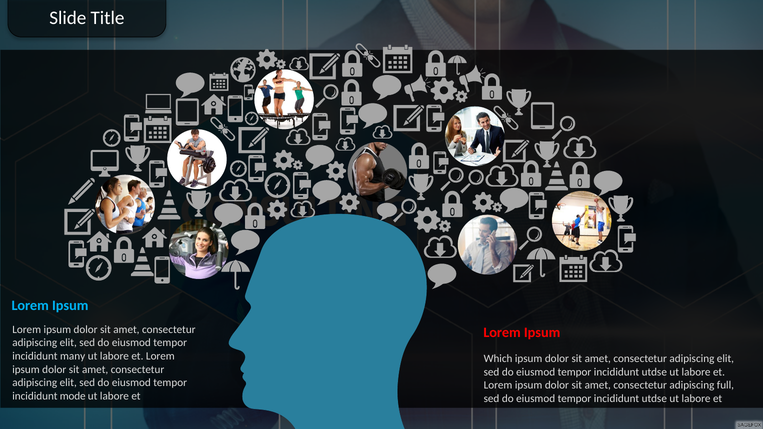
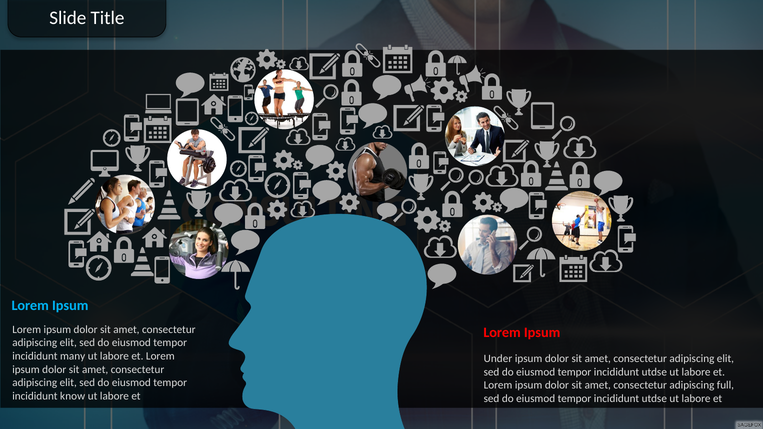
Which: Which -> Under
mode: mode -> know
